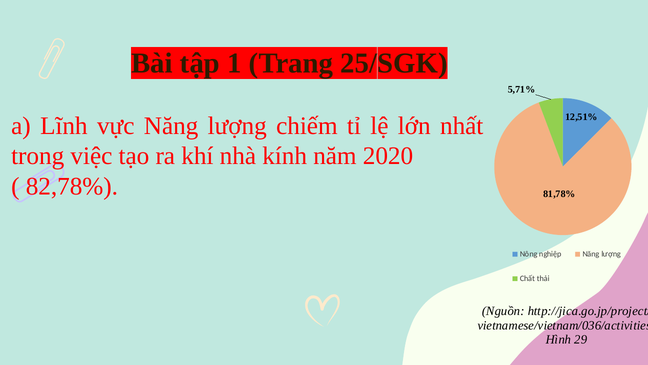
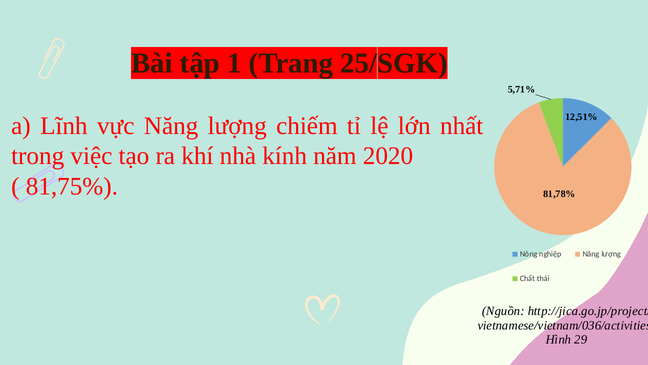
82,78%: 82,78% -> 81,75%
